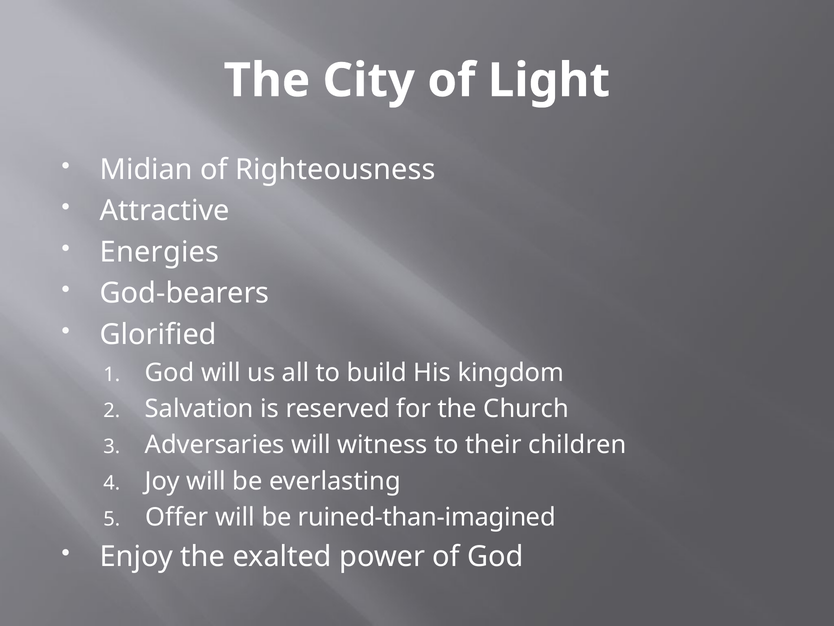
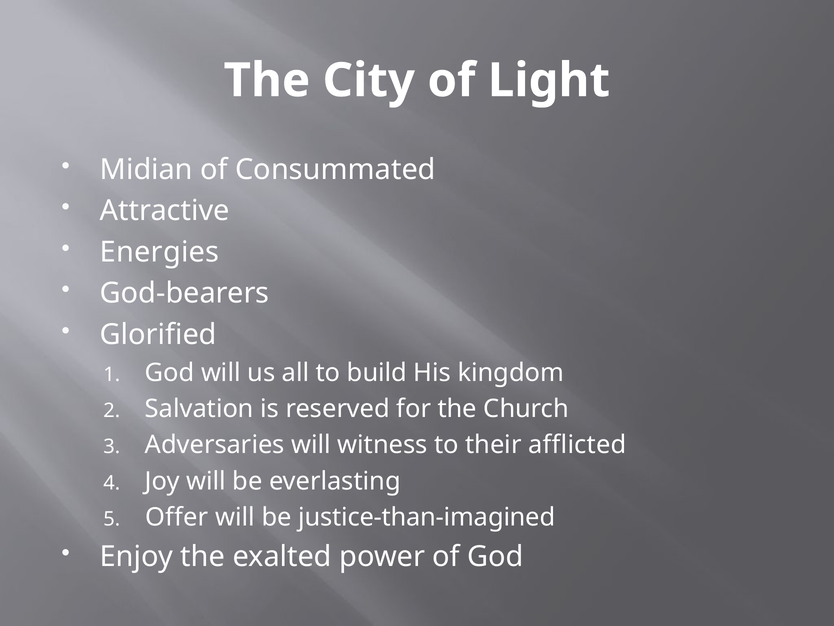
Righteousness: Righteousness -> Consummated
children: children -> afflicted
ruined-than-imagined: ruined-than-imagined -> justice-than-imagined
